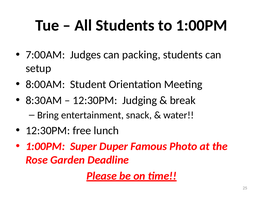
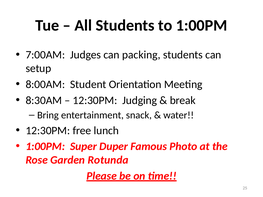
Deadline: Deadline -> Rotunda
